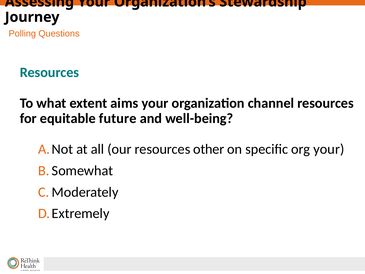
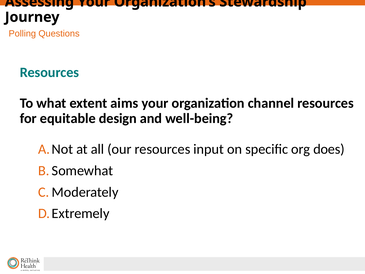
future: future -> design
other: other -> input
org your: your -> does
